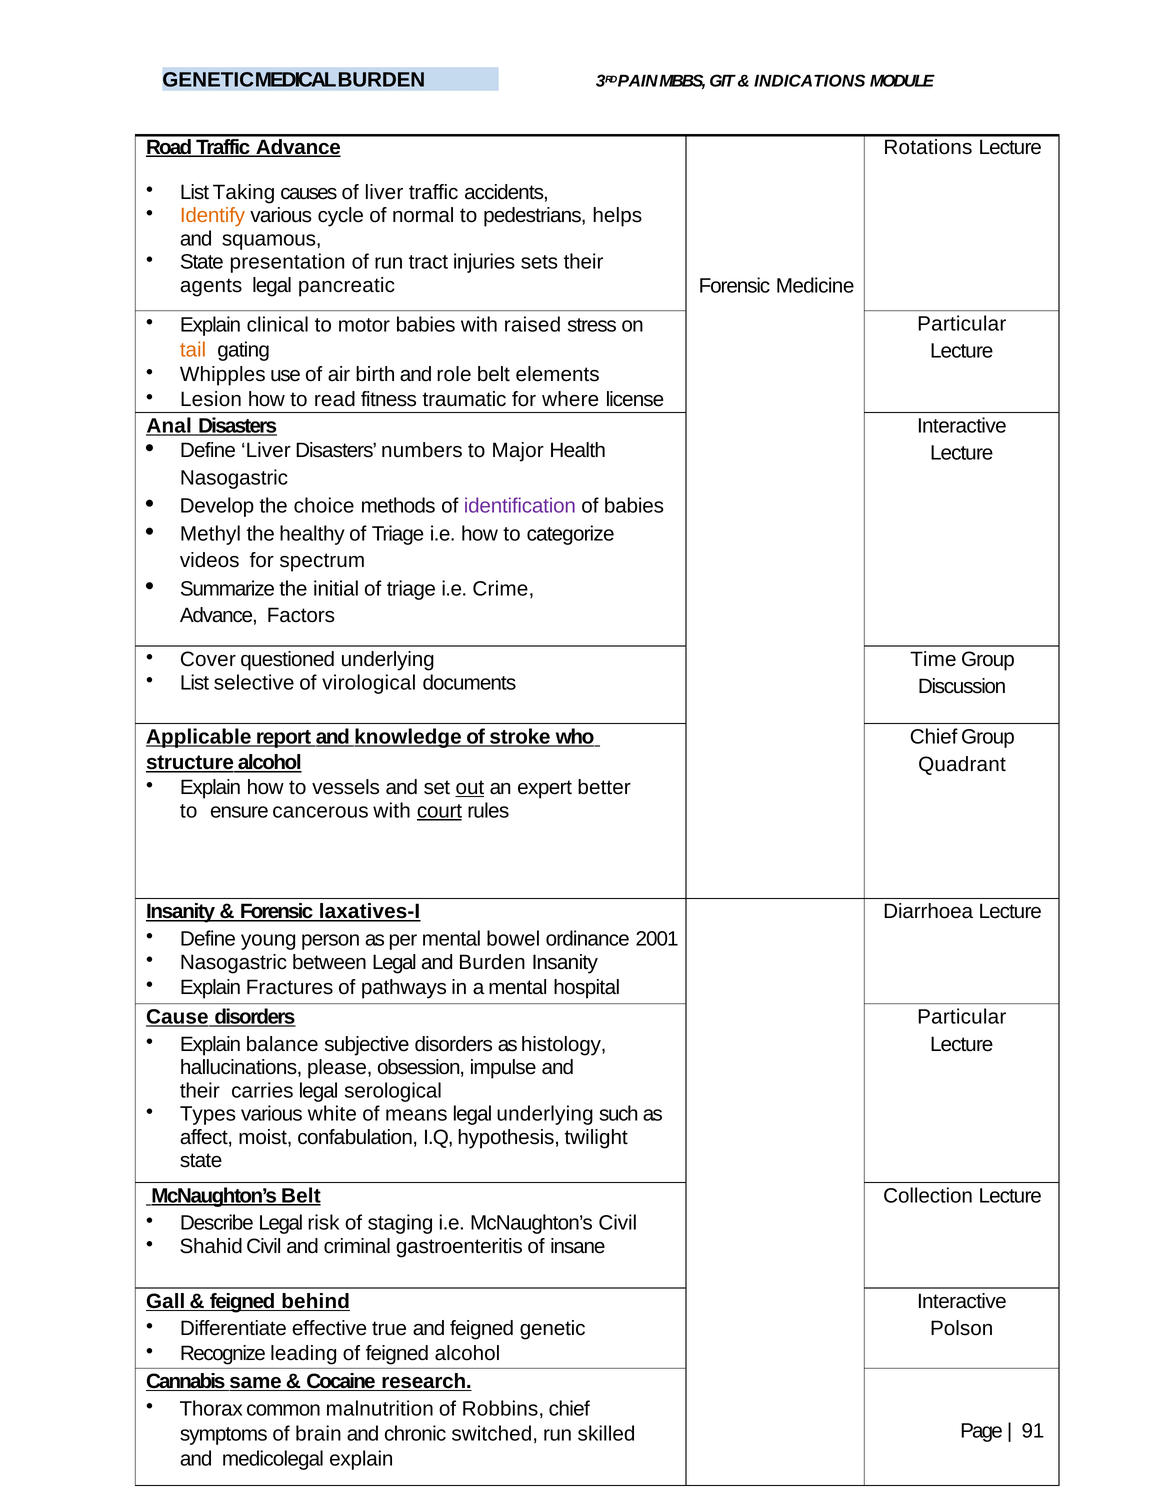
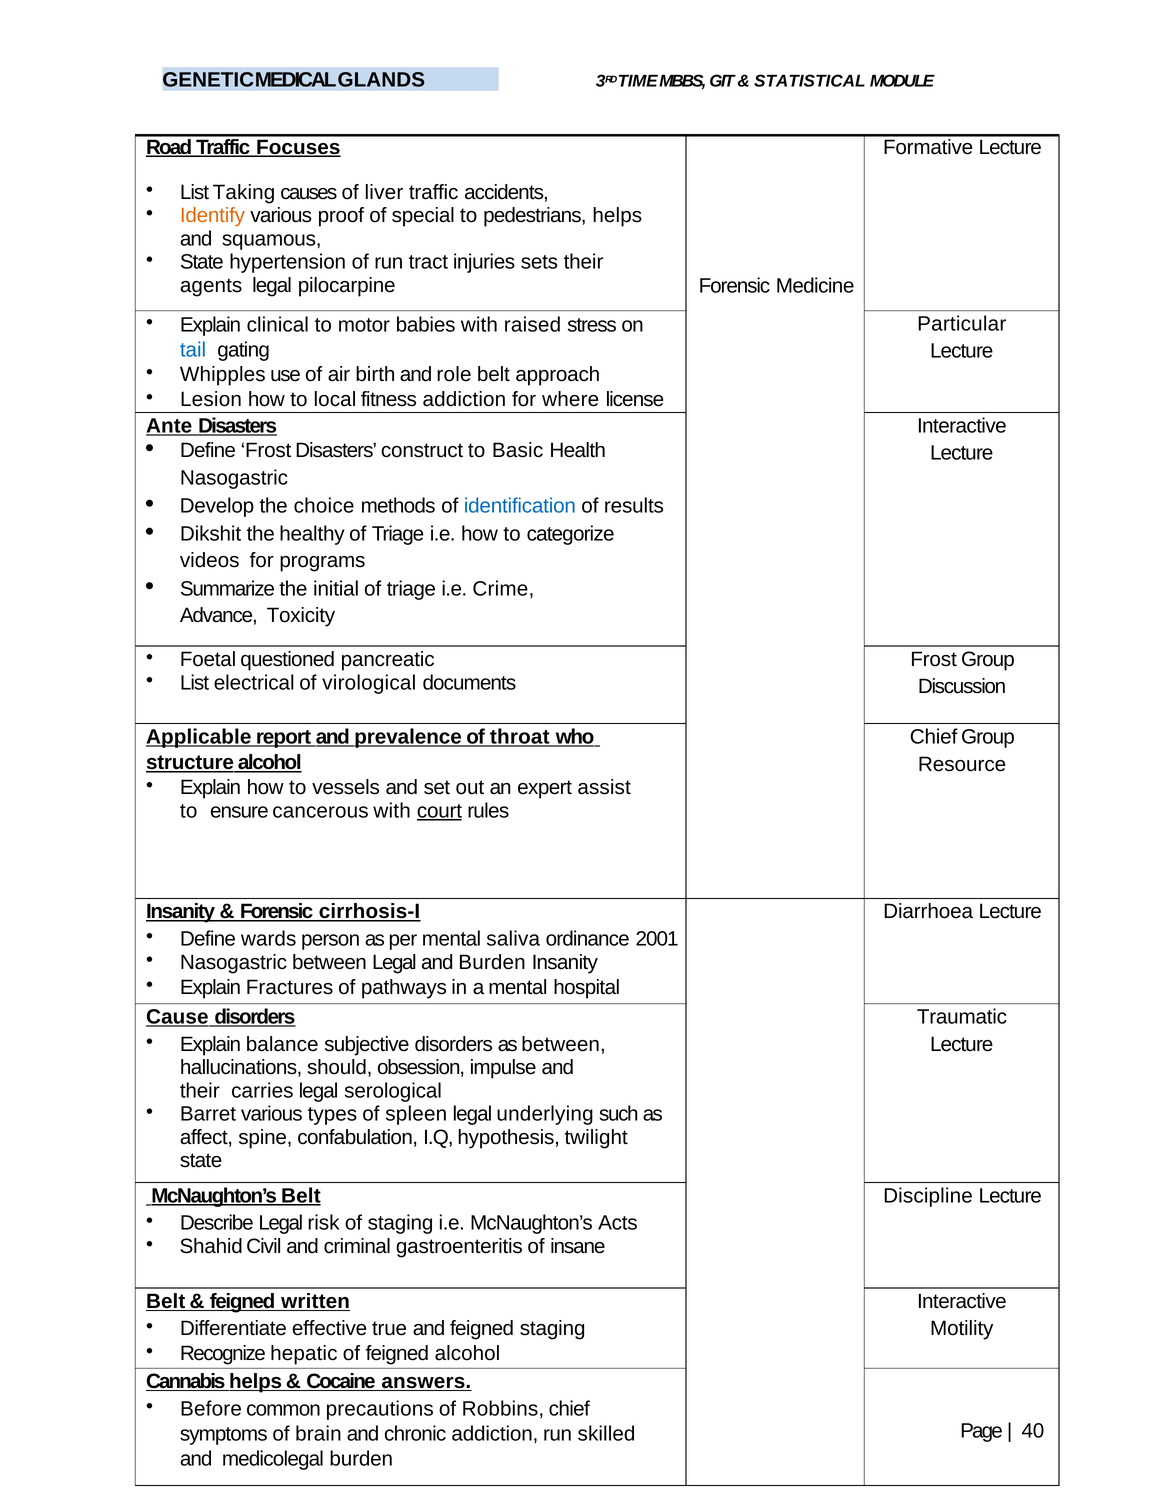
MEDICAL BURDEN: BURDEN -> GLANDS
PAIN: PAIN -> TIME
INDICATIONS: INDICATIONS -> STATISTICAL
Traffic Advance: Advance -> Focuses
Rotations: Rotations -> Formative
cycle: cycle -> proof
normal: normal -> special
presentation: presentation -> hypertension
pancreatic: pancreatic -> pilocarpine
tail colour: orange -> blue
elements: elements -> approach
read: read -> local
fitness traumatic: traumatic -> addiction
Anal: Anal -> Ante
Define Liver: Liver -> Frost
numbers: numbers -> construct
Major: Major -> Basic
identification colour: purple -> blue
of babies: babies -> results
Methyl: Methyl -> Dikshit
spectrum: spectrum -> programs
Factors: Factors -> Toxicity
Cover: Cover -> Foetal
questioned underlying: underlying -> pancreatic
Time at (933, 660): Time -> Frost
selective: selective -> electrical
knowledge: knowledge -> prevalence
stroke: stroke -> throat
Quadrant: Quadrant -> Resource
out underline: present -> none
better: better -> assist
laxatives-I: laxatives-I -> cirrhosis-I
young: young -> wards
bowel: bowel -> saliva
Particular at (962, 1017): Particular -> Traumatic
as histology: histology -> between
please: please -> should
Types: Types -> Barret
white: white -> types
means: means -> spleen
moist: moist -> spine
Collection: Collection -> Discipline
McNaughton’s Civil: Civil -> Acts
Gall at (166, 1302): Gall -> Belt
behind: behind -> written
feigned genetic: genetic -> staging
Polson: Polson -> Motility
leading: leading -> hepatic
Cannabis same: same -> helps
research: research -> answers
Thorax: Thorax -> Before
malnutrition: malnutrition -> precautions
91: 91 -> 40
chronic switched: switched -> addiction
medicolegal explain: explain -> burden
